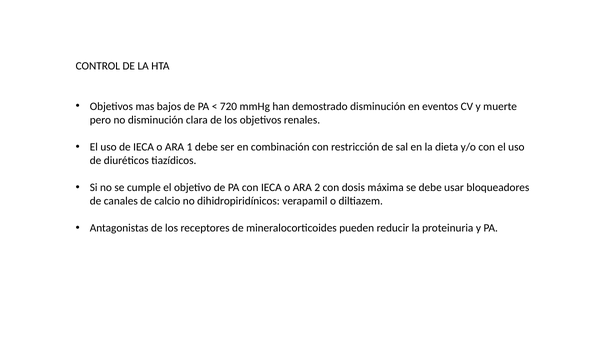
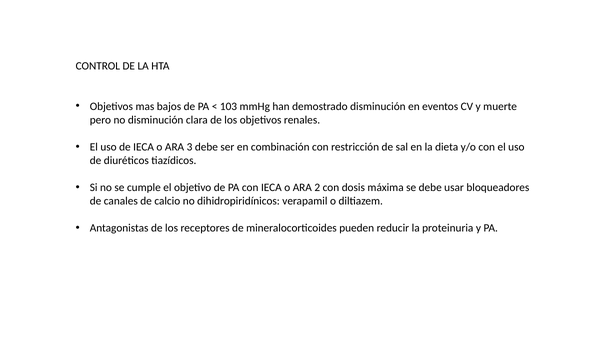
720: 720 -> 103
1: 1 -> 3
